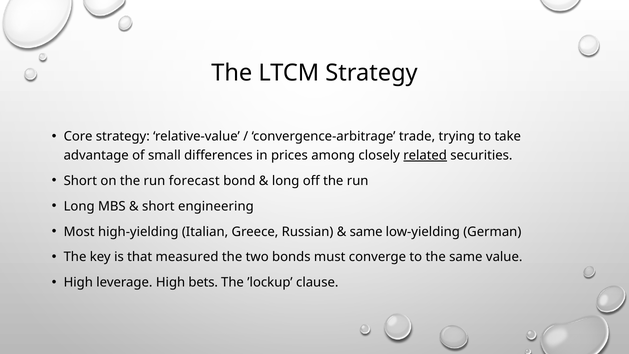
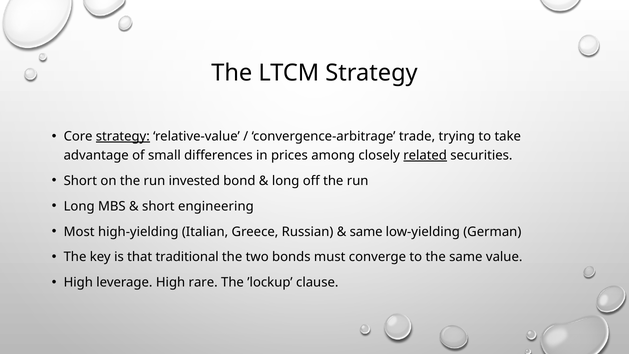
strategy at (123, 136) underline: none -> present
forecast: forecast -> invested
measured: measured -> traditional
bets: bets -> rare
